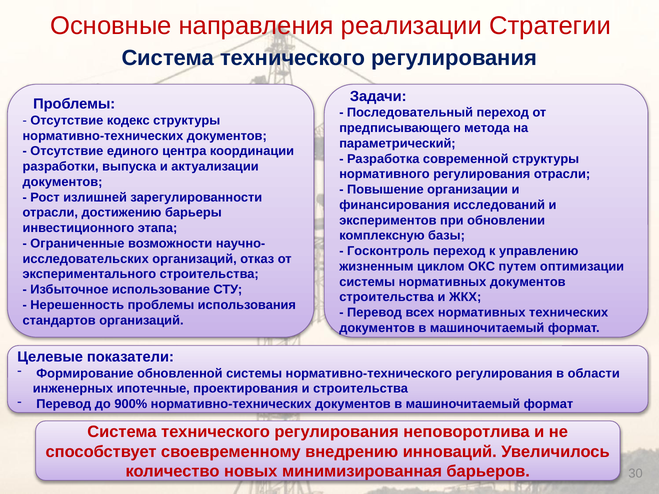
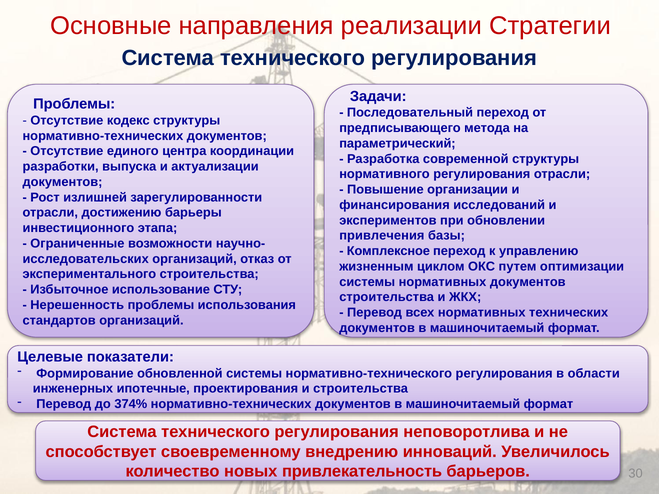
комплексную: комплексную -> привлечения
Госконтроль: Госконтроль -> Комплексное
900%: 900% -> 374%
минимизированная: минимизированная -> привлекательность
